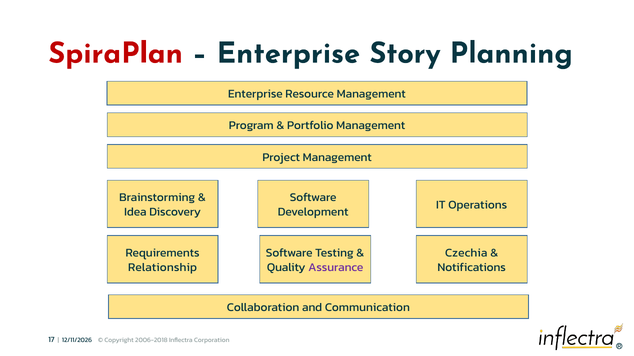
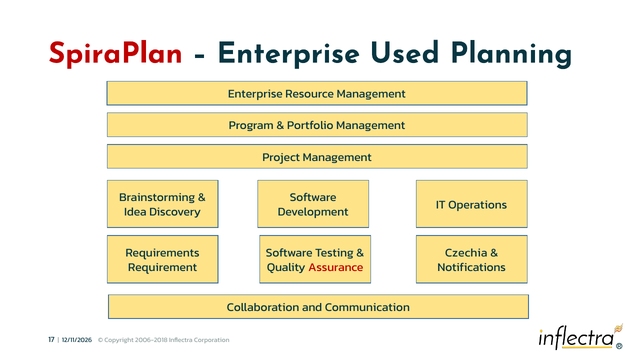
Story: Story -> Used
Relationship: Relationship -> Requirement
Assurance colour: purple -> red
